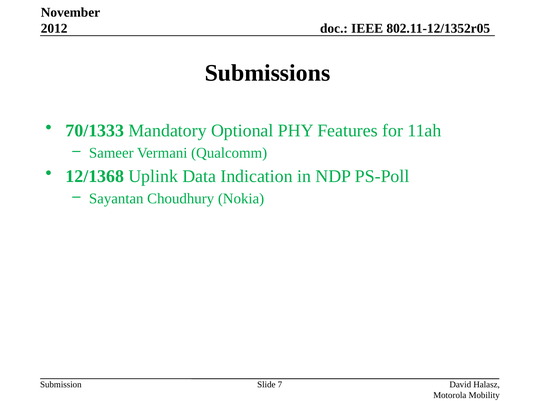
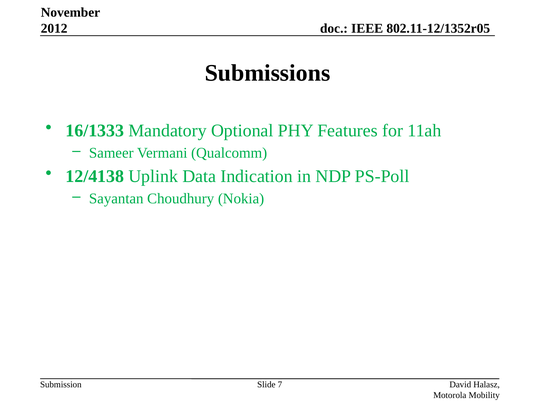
70/1333: 70/1333 -> 16/1333
12/1368: 12/1368 -> 12/4138
